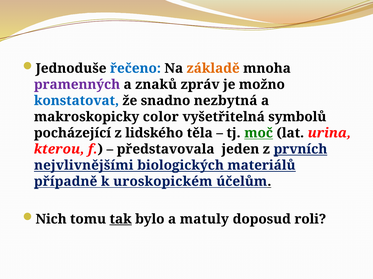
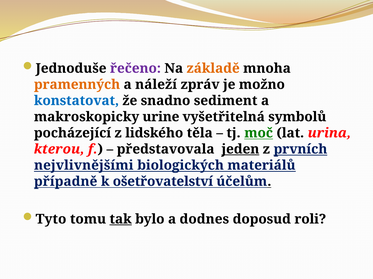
řečeno colour: blue -> purple
pramenných colour: purple -> orange
znaků: znaků -> náleží
nezbytná: nezbytná -> sediment
color: color -> urine
jeden underline: none -> present
uroskopickém: uroskopickém -> ošetřovatelství
Nich: Nich -> Tyto
matuly: matuly -> dodnes
